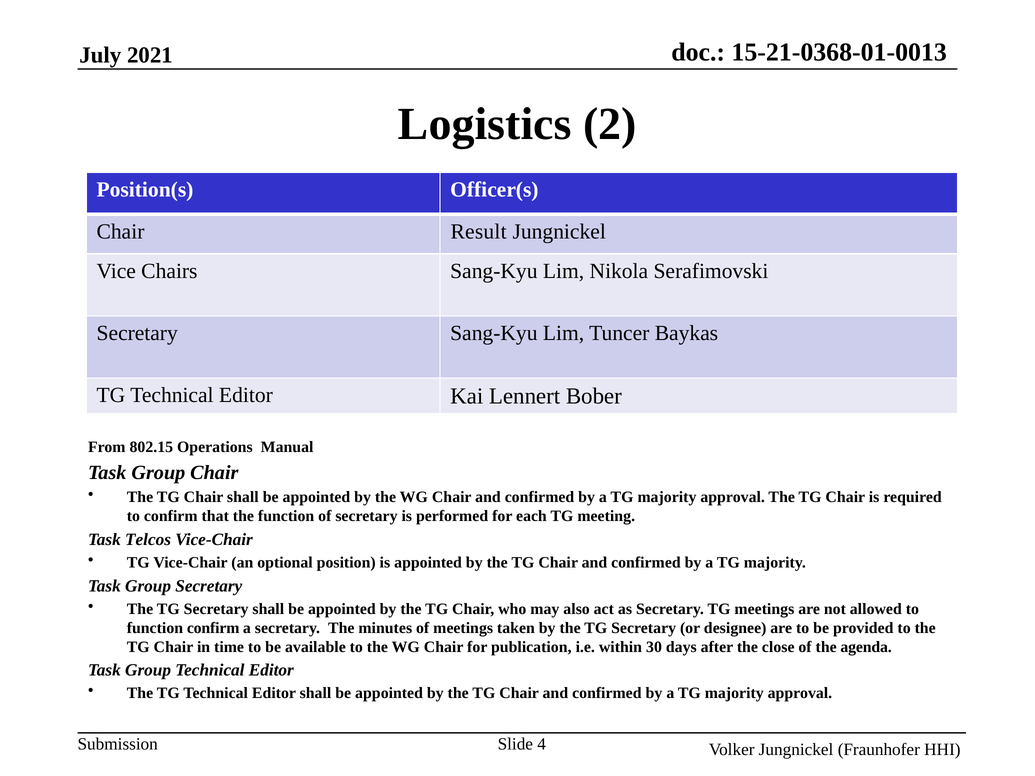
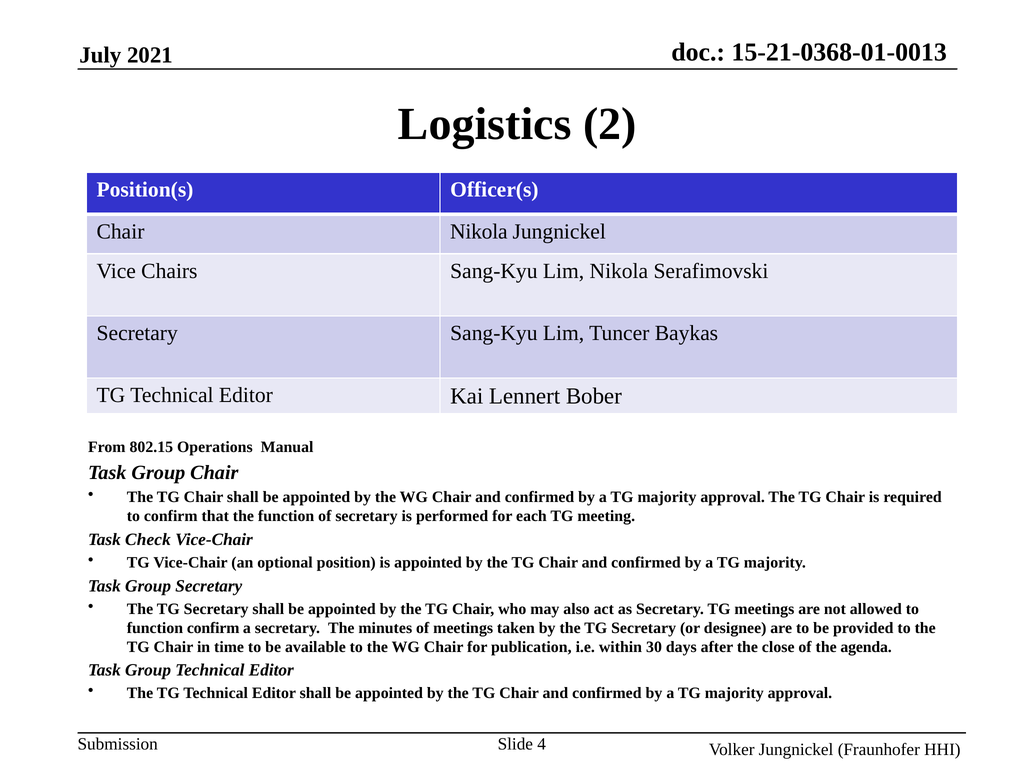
Chair Result: Result -> Nikola
Telcos: Telcos -> Check
